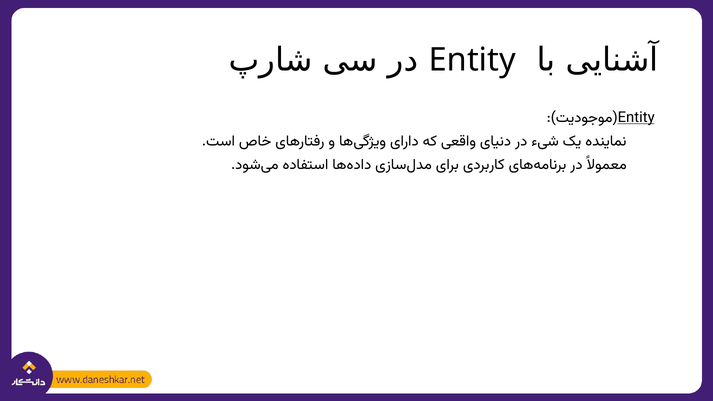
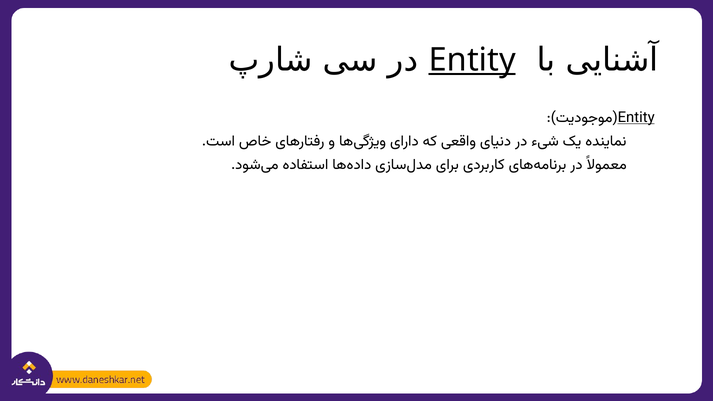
Entity at (472, 60) underline: none -> present
